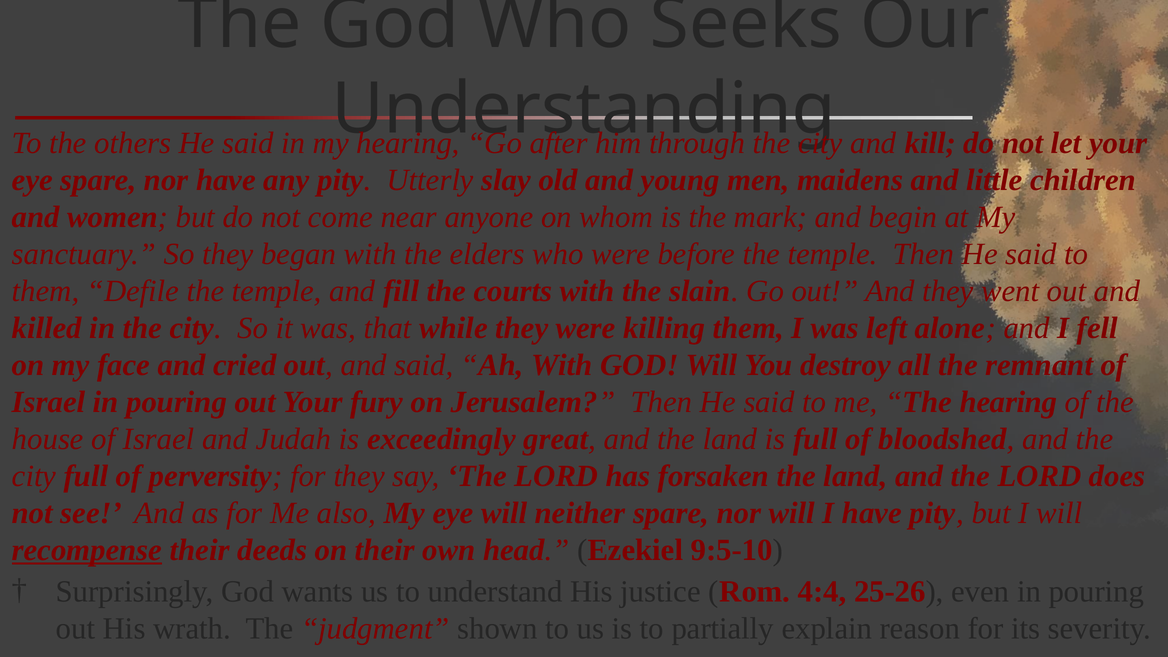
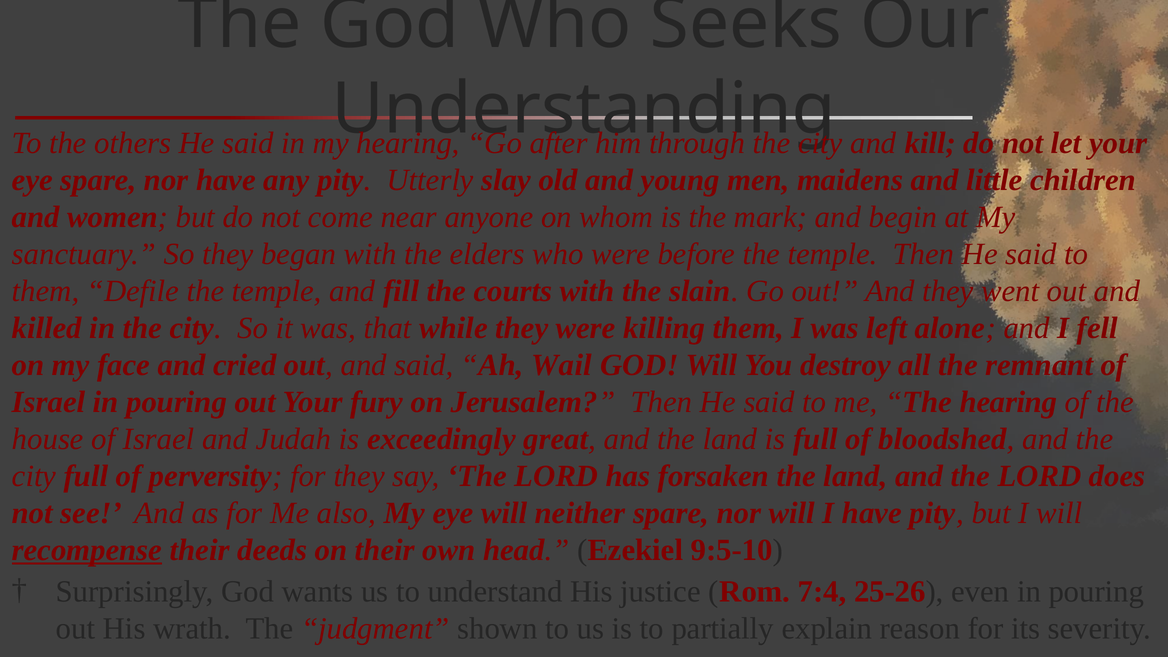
Ah With: With -> Wail
4:4: 4:4 -> 7:4
